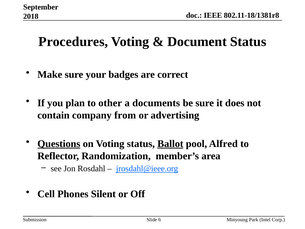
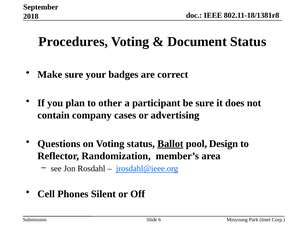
documents: documents -> participant
from: from -> cases
Questions underline: present -> none
Alfred: Alfred -> Design
